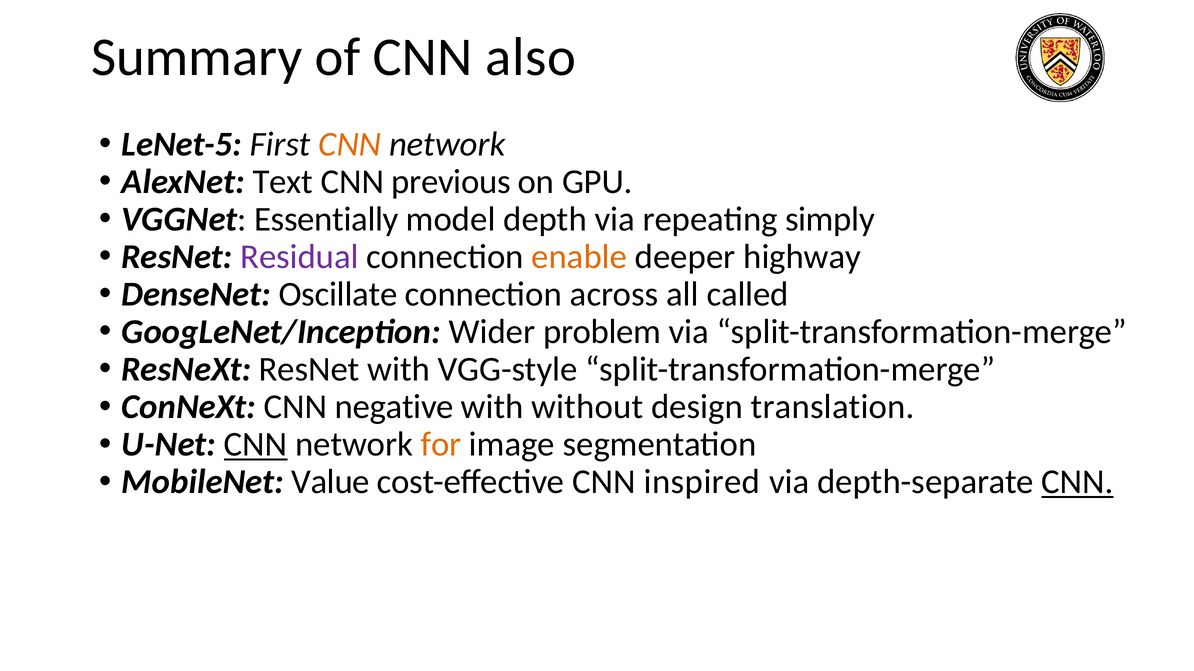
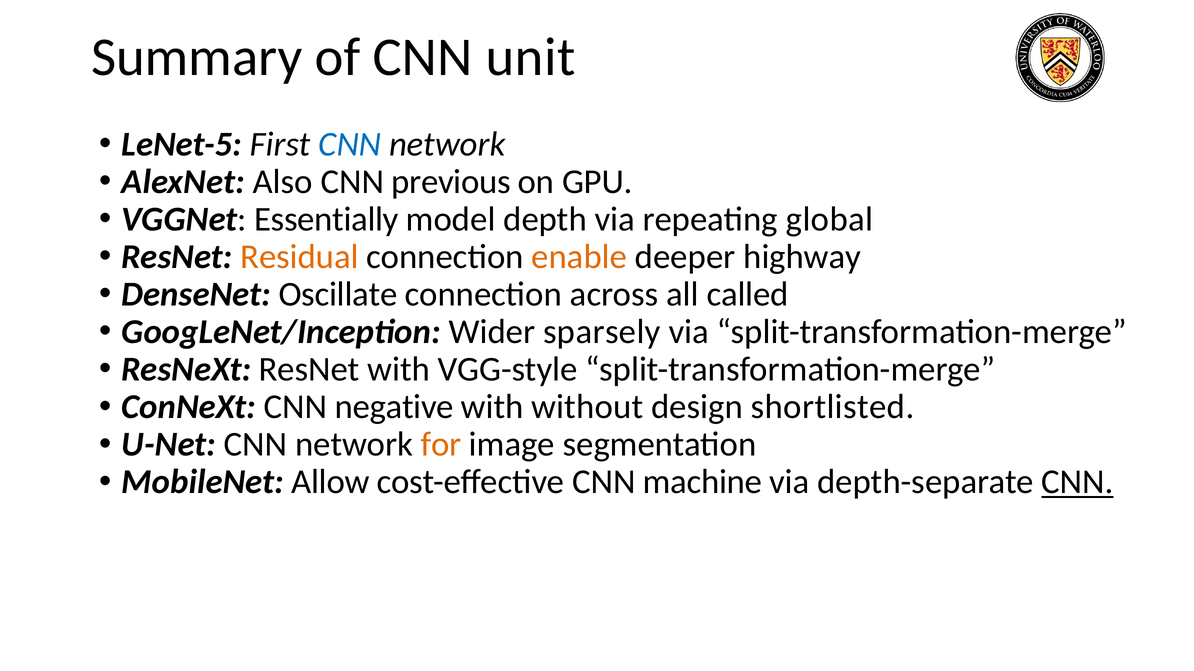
also: also -> unit
CNN at (350, 144) colour: orange -> blue
Text: Text -> Also
simply: simply -> global
Residual colour: purple -> orange
problem: problem -> sparsely
translation: translation -> shortlisted
CNN at (256, 445) underline: present -> none
Value: Value -> Allow
inspired: inspired -> machine
